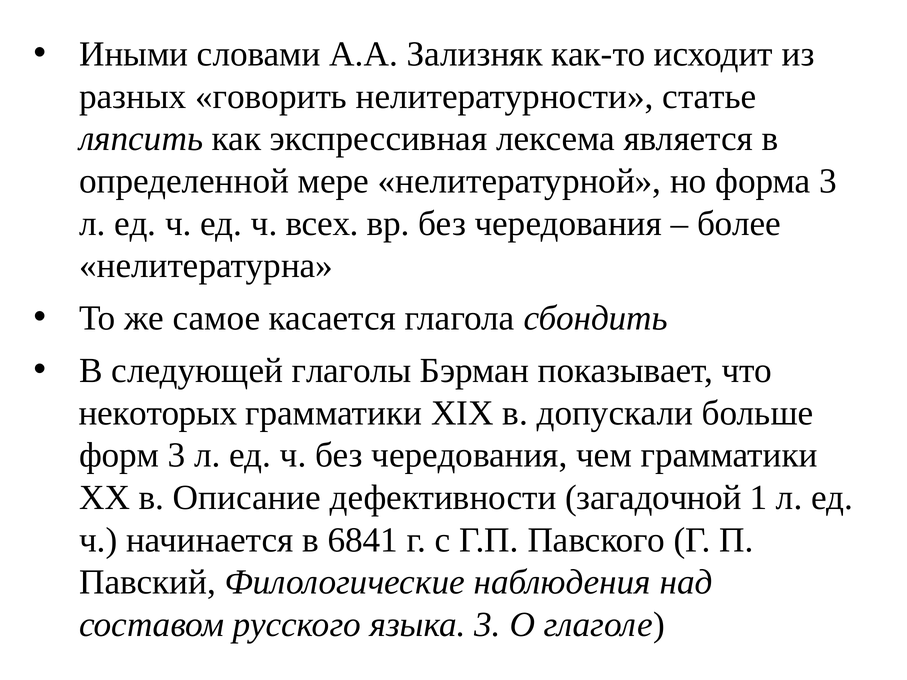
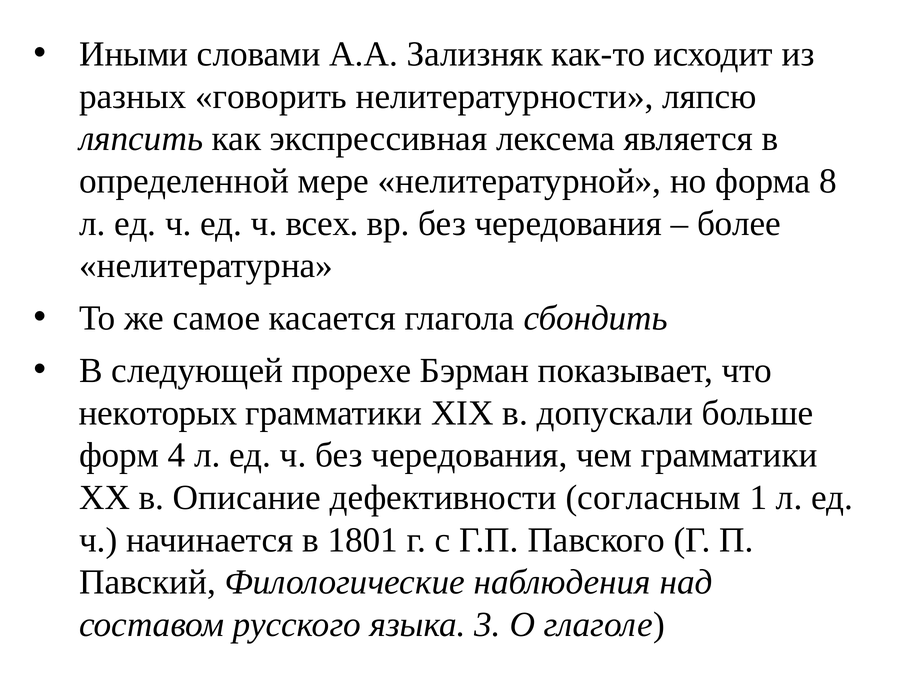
статье: статье -> ляпсю
форма 3: 3 -> 8
глаголы: глаголы -> прорехе
форм 3: 3 -> 4
загадочной: загадочной -> согласным
6841: 6841 -> 1801
